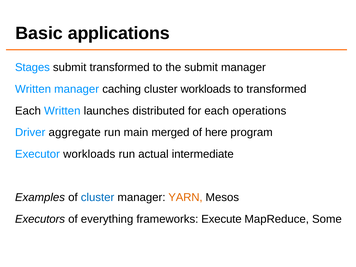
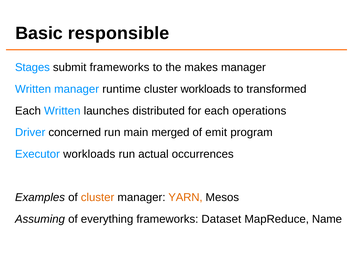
applications: applications -> responsible
submit transformed: transformed -> frameworks
the submit: submit -> makes
caching: caching -> runtime
aggregate: aggregate -> concerned
here: here -> emit
intermediate: intermediate -> occurrences
cluster at (98, 197) colour: blue -> orange
Executors: Executors -> Assuming
Execute: Execute -> Dataset
Some: Some -> Name
